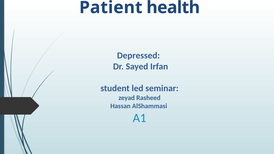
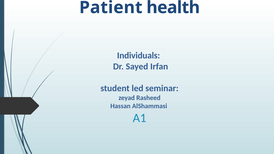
Depressed: Depressed -> Individuals
